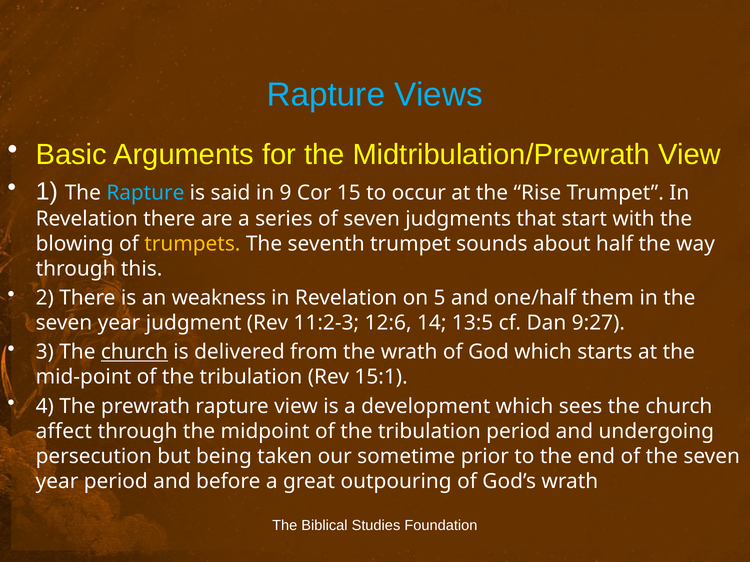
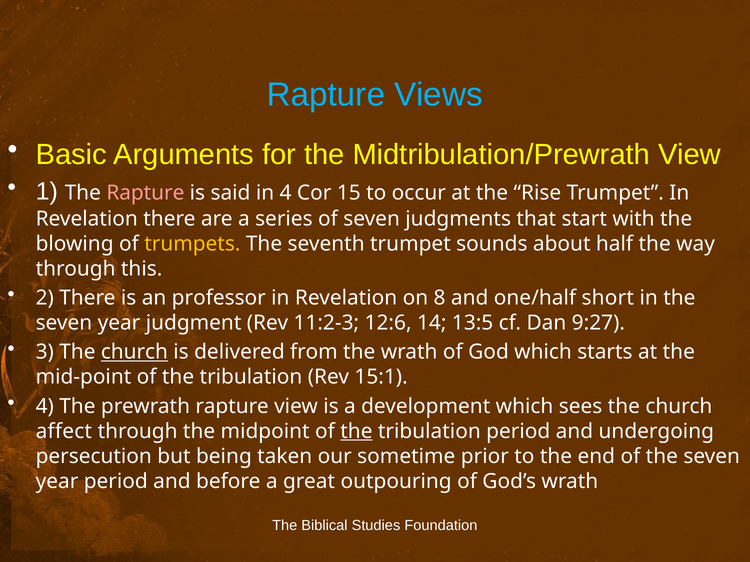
Rapture at (145, 193) colour: light blue -> pink
in 9: 9 -> 4
weakness: weakness -> professor
5: 5 -> 8
them: them -> short
the at (356, 432) underline: none -> present
